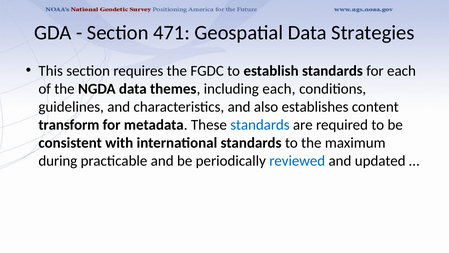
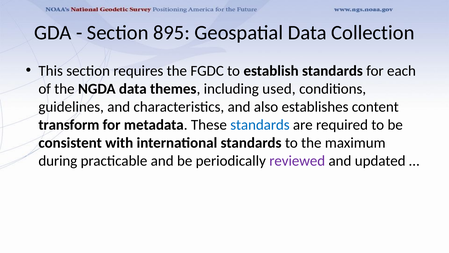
471: 471 -> 895
Strategies: Strategies -> Collection
including each: each -> used
reviewed colour: blue -> purple
